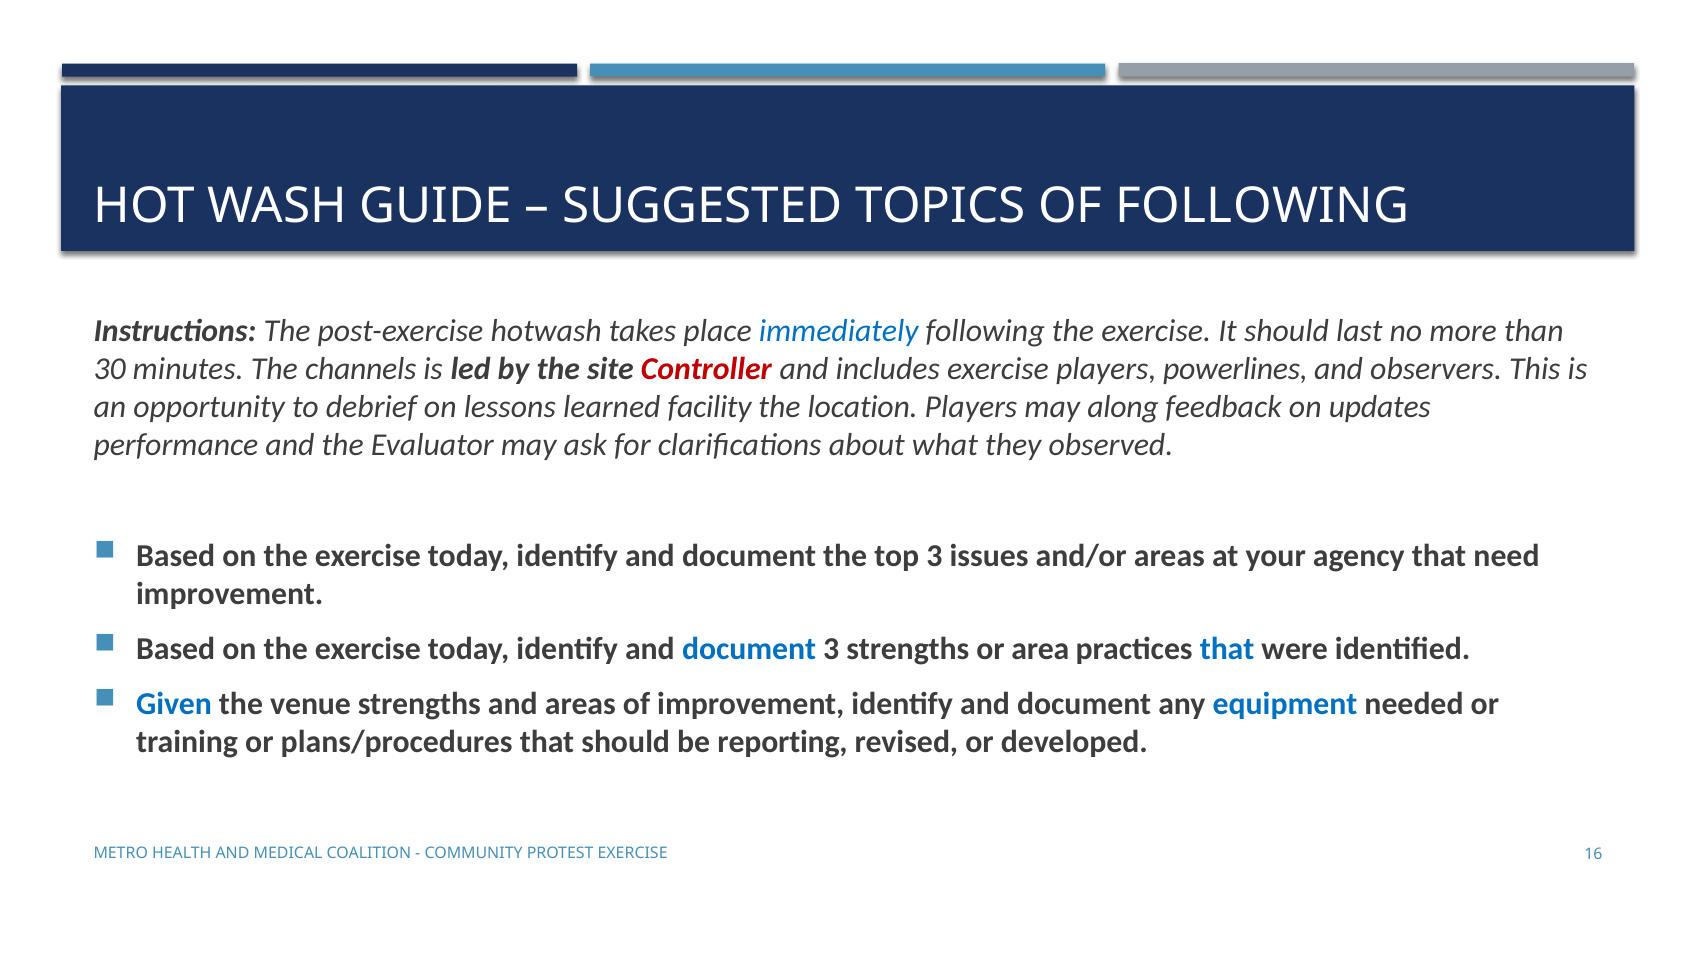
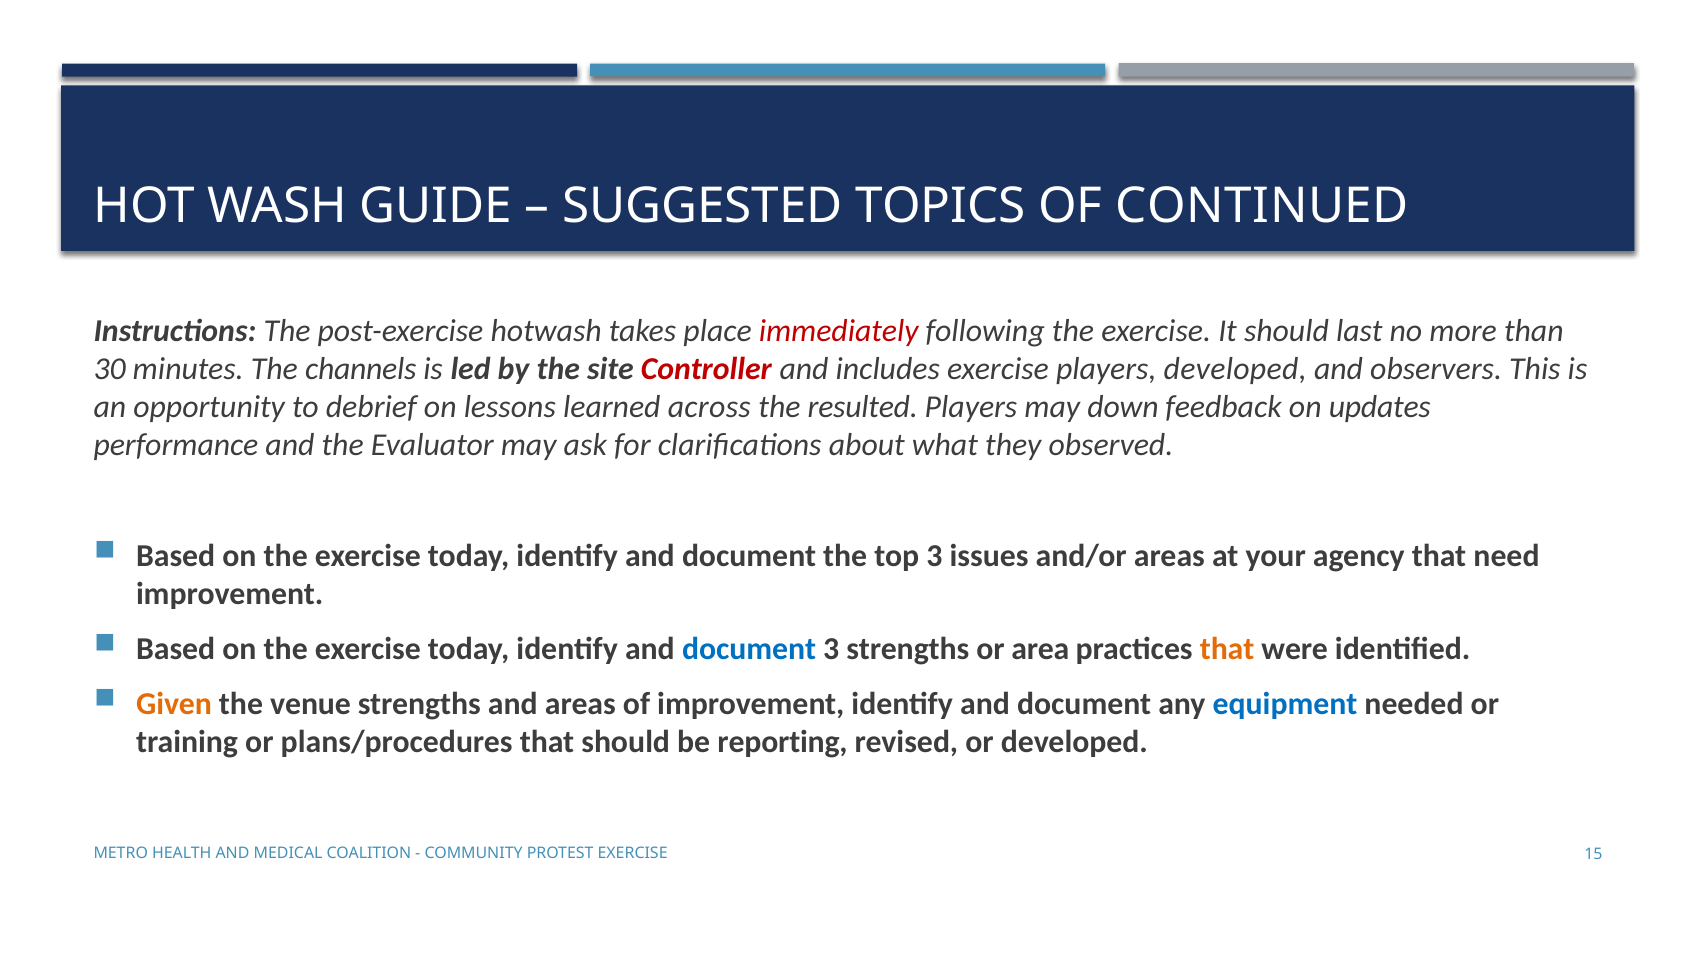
OF FOLLOWING: FOLLOWING -> CONTINUED
immediately colour: blue -> red
players powerlines: powerlines -> developed
facility: facility -> across
location: location -> resulted
along: along -> down
that at (1227, 649) colour: blue -> orange
Given colour: blue -> orange
16: 16 -> 15
